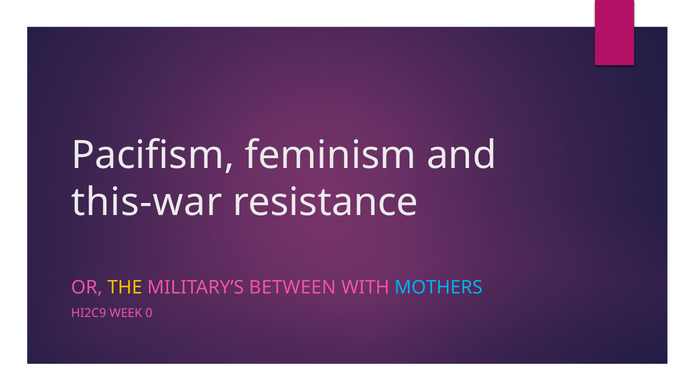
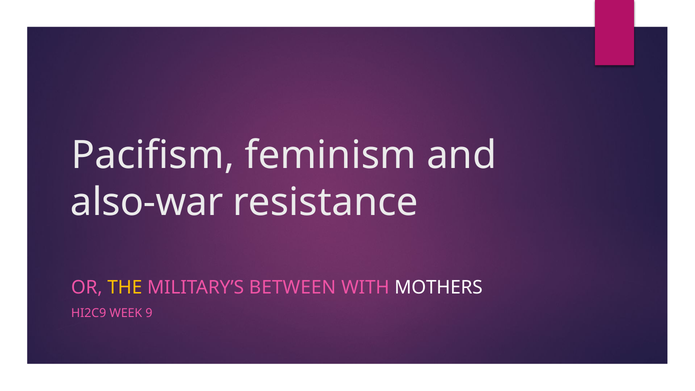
this-war: this-war -> also-war
MOTHERS colour: light blue -> white
0: 0 -> 9
